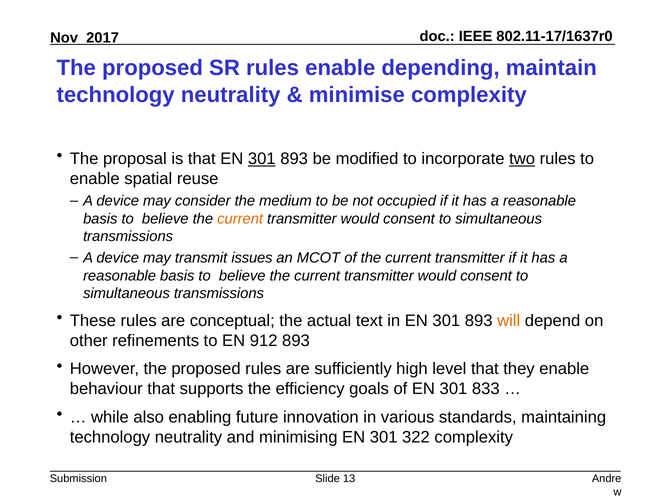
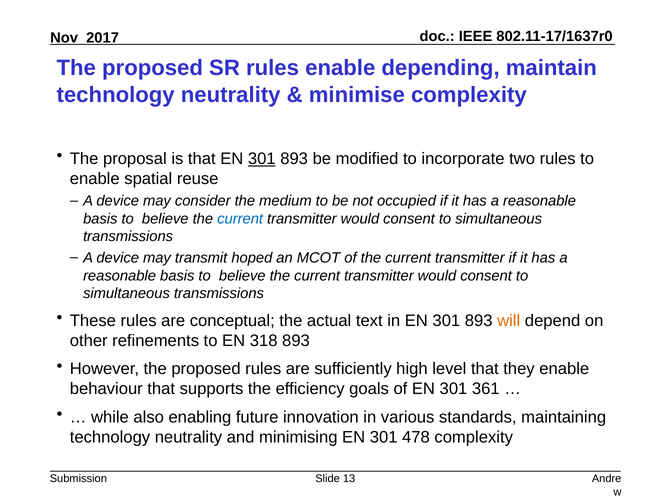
two underline: present -> none
current at (240, 219) colour: orange -> blue
issues: issues -> hoped
912: 912 -> 318
833: 833 -> 361
322: 322 -> 478
